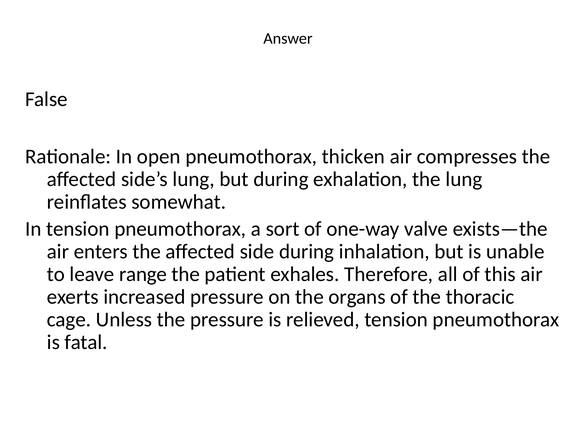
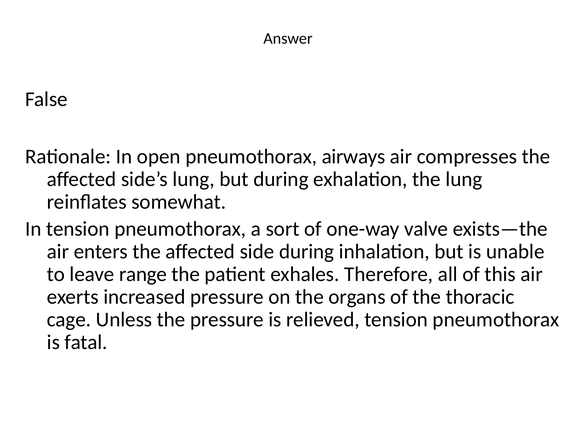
thicken: thicken -> airways
